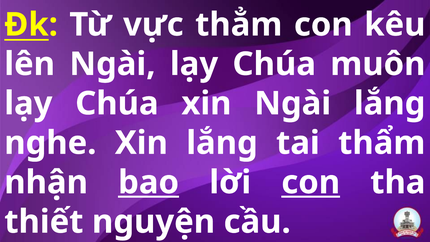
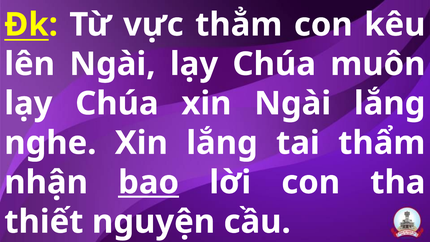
con at (311, 182) underline: present -> none
